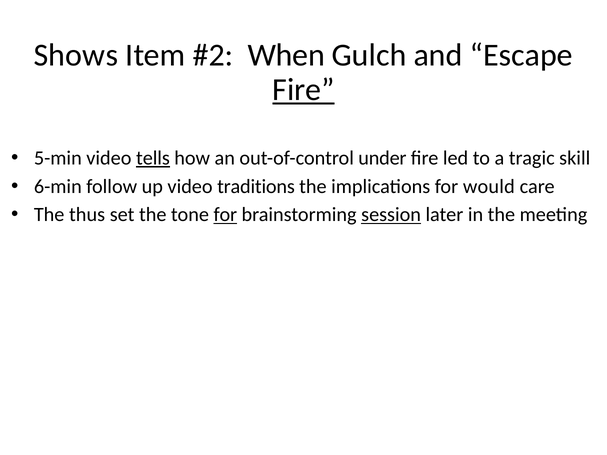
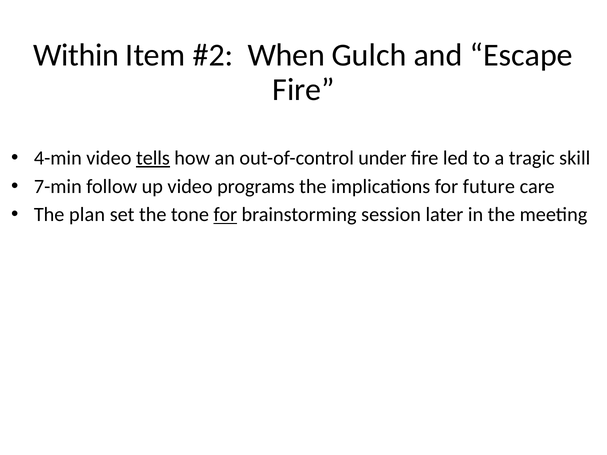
Shows: Shows -> Within
Fire at (303, 90) underline: present -> none
5-min: 5-min -> 4-min
6-min: 6-min -> 7-min
traditions: traditions -> programs
would: would -> future
thus: thus -> plan
session underline: present -> none
